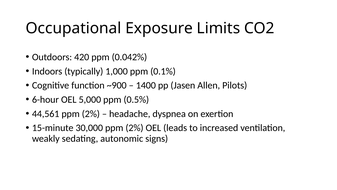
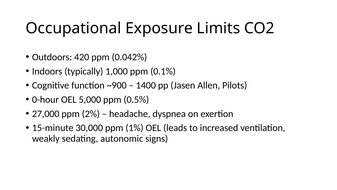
6-hour: 6-hour -> 0-hour
44,561: 44,561 -> 27,000
30,000 ppm 2%: 2% -> 1%
